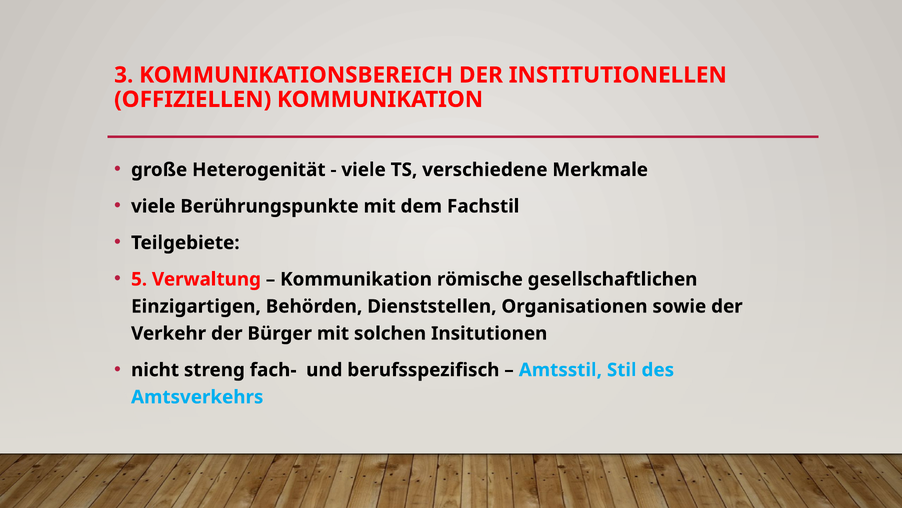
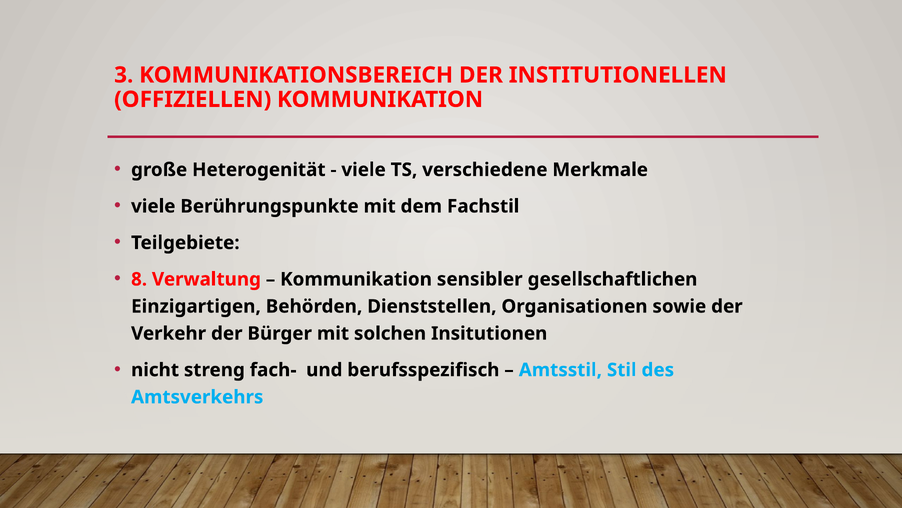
5: 5 -> 8
römische: römische -> sensibler
